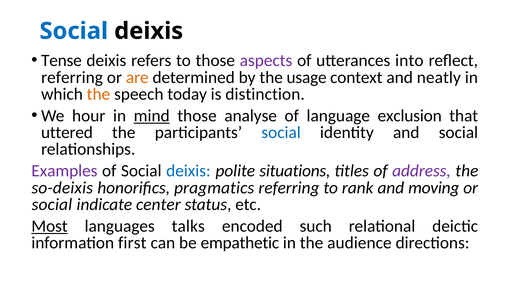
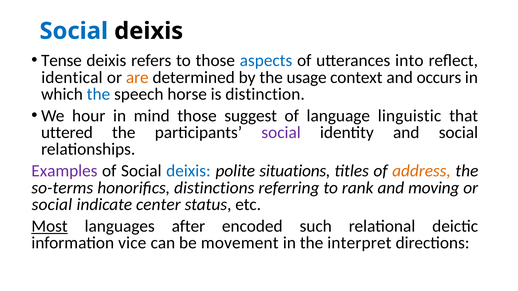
aspects colour: purple -> blue
referring at (72, 77): referring -> identical
neatly: neatly -> occurs
the at (98, 94) colour: orange -> blue
today: today -> horse
mind underline: present -> none
analyse: analyse -> suggest
exclusion: exclusion -> linguistic
social at (281, 133) colour: blue -> purple
address colour: purple -> orange
so-deixis: so-deixis -> so-terms
pragmatics: pragmatics -> distinctions
talks: talks -> after
first: first -> vice
empathetic: empathetic -> movement
audience: audience -> interpret
